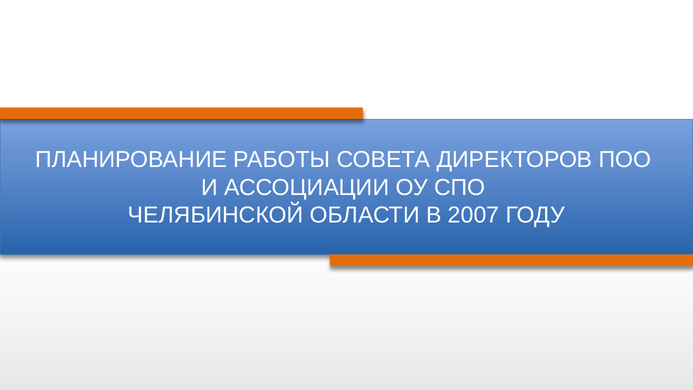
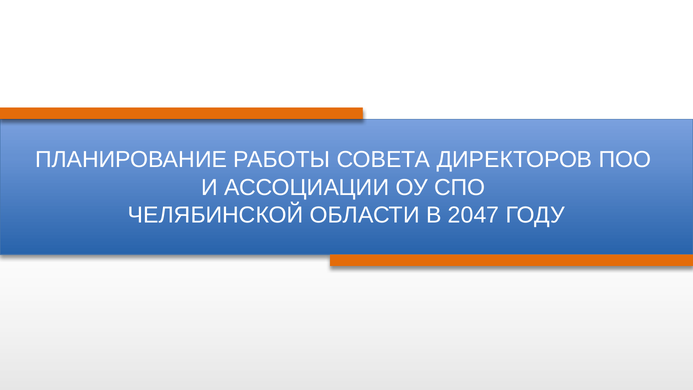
2007: 2007 -> 2047
